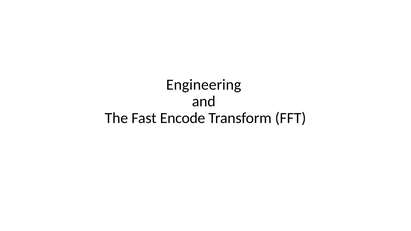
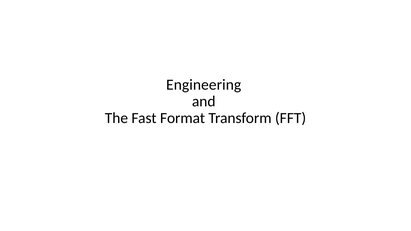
Encode: Encode -> Format
